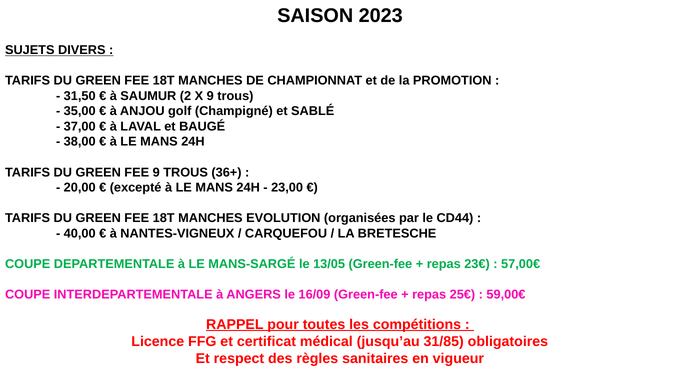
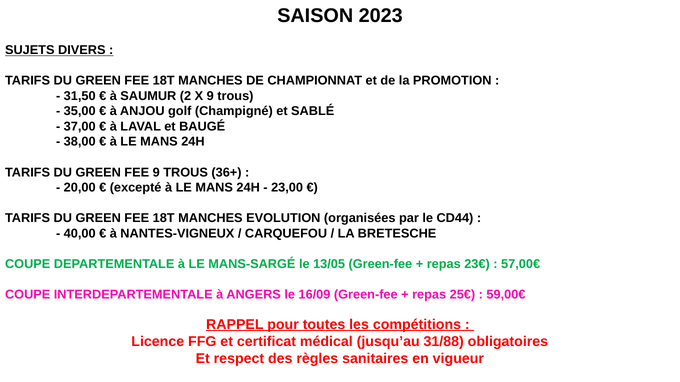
31/85: 31/85 -> 31/88
